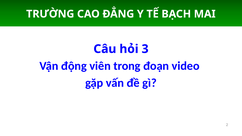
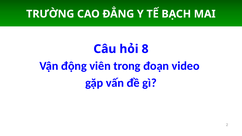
3: 3 -> 8
